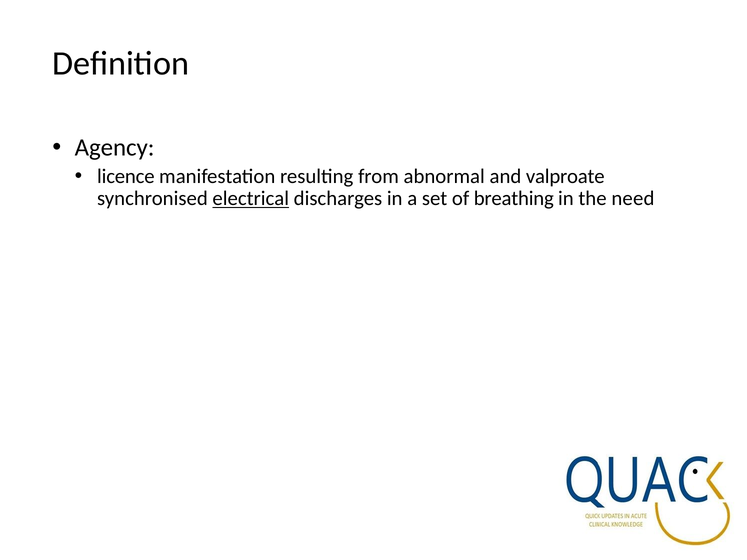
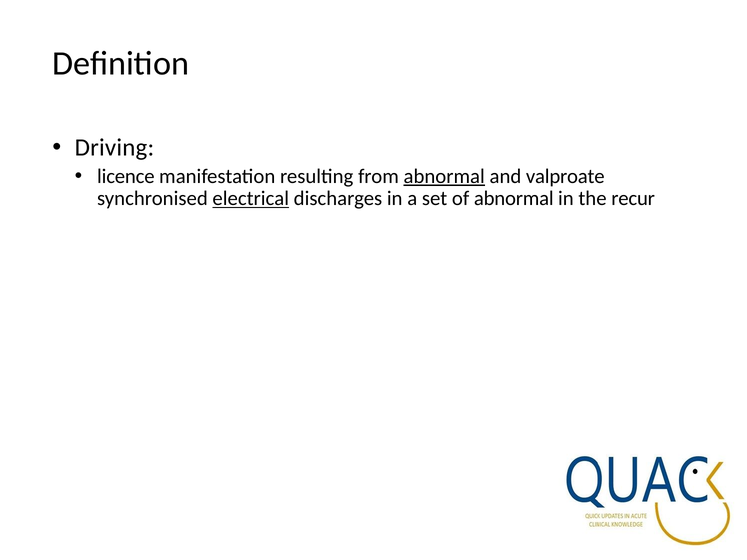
Agency: Agency -> Driving
abnormal at (444, 176) underline: none -> present
of breathing: breathing -> abnormal
need: need -> recur
